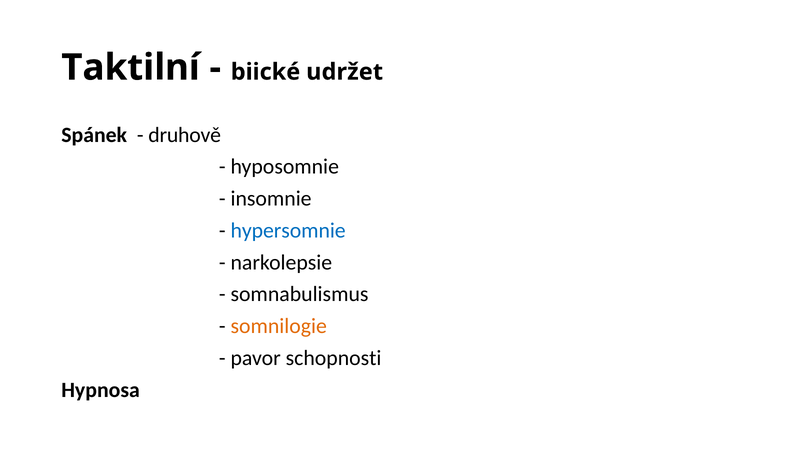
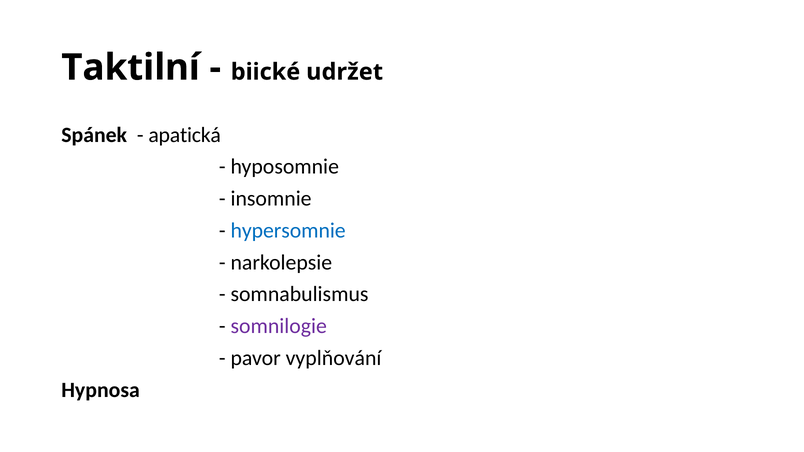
druhově: druhově -> apatická
somnilogie colour: orange -> purple
schopnosti: schopnosti -> vyplňování
